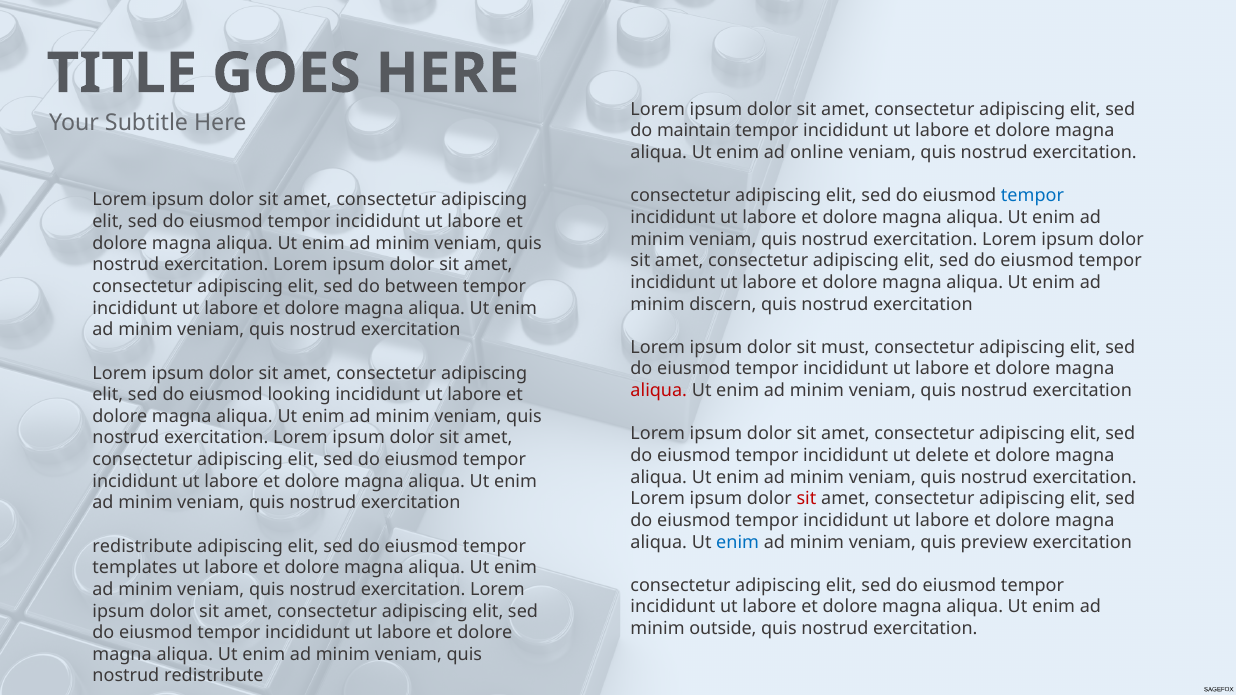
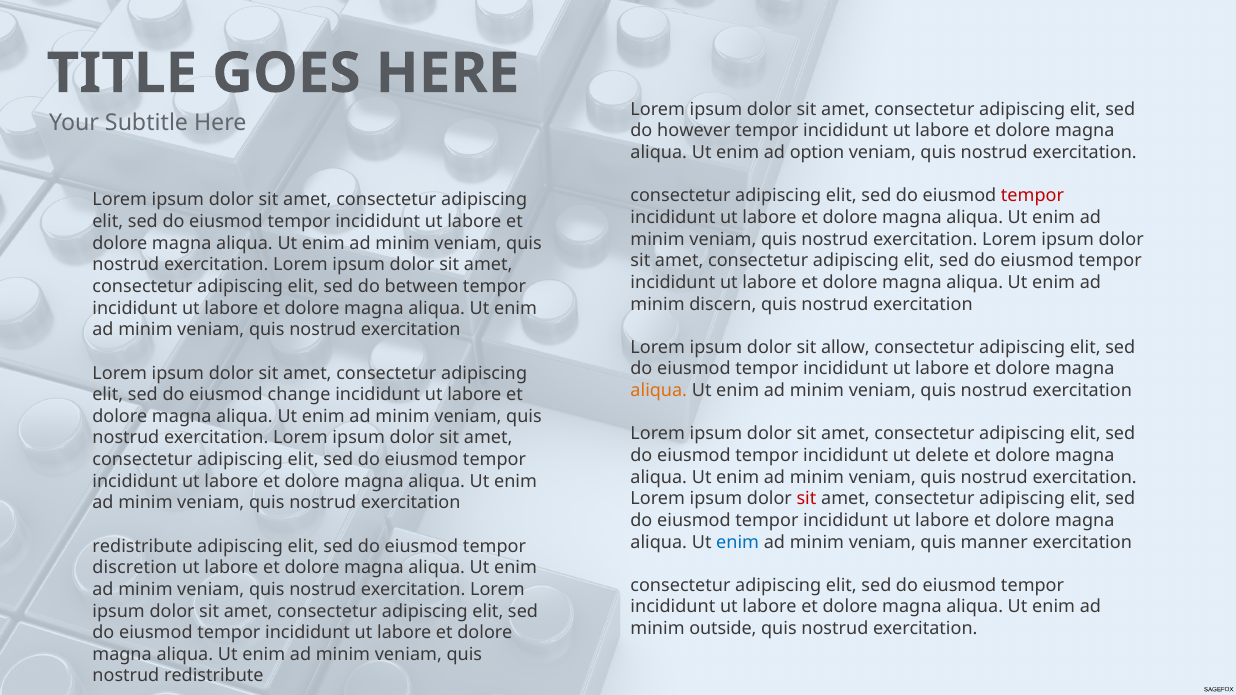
maintain: maintain -> however
online: online -> option
tempor at (1033, 196) colour: blue -> red
must: must -> allow
aliqua at (659, 391) colour: red -> orange
looking: looking -> change
preview: preview -> manner
templates: templates -> discretion
